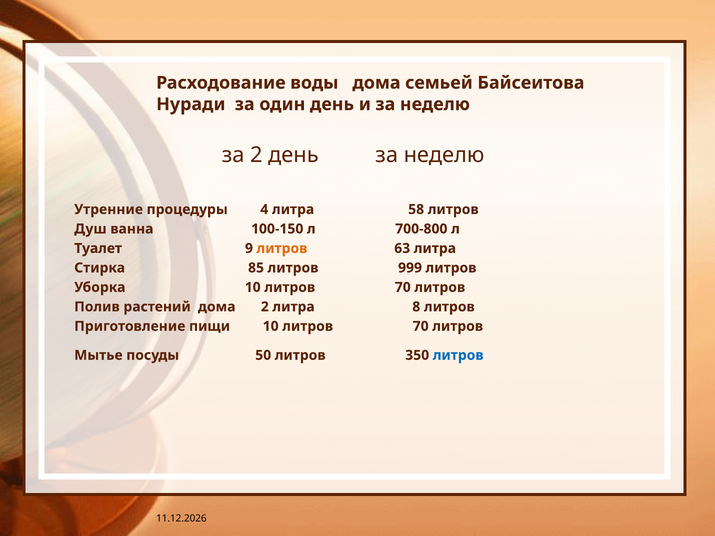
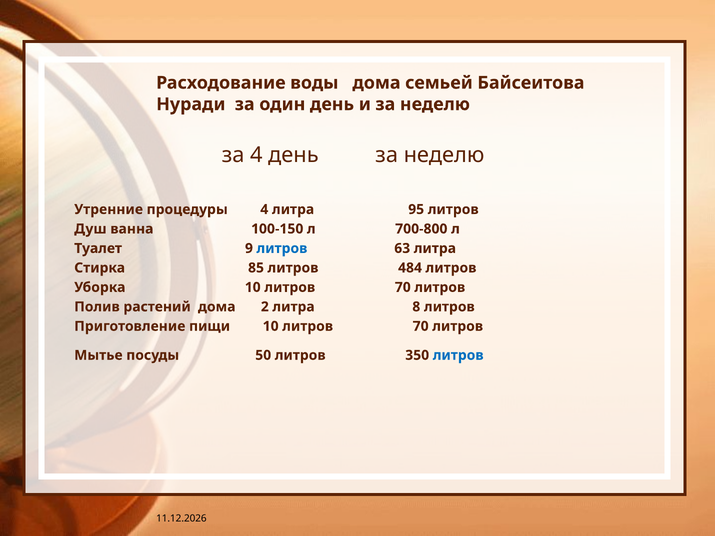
за 2: 2 -> 4
58: 58 -> 95
литров at (282, 248) colour: orange -> blue
999: 999 -> 484
